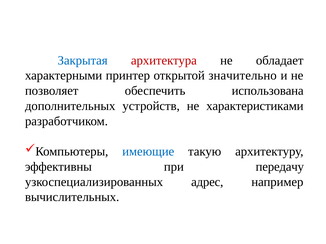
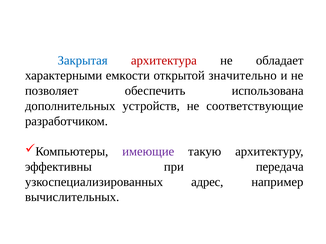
принтер: принтер -> емкости
характеристиками: характеристиками -> соответствующие
имеющие colour: blue -> purple
передачу: передачу -> передача
